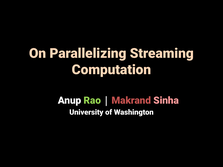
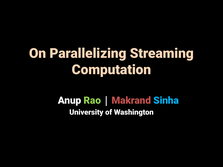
Sinha colour: pink -> light blue
